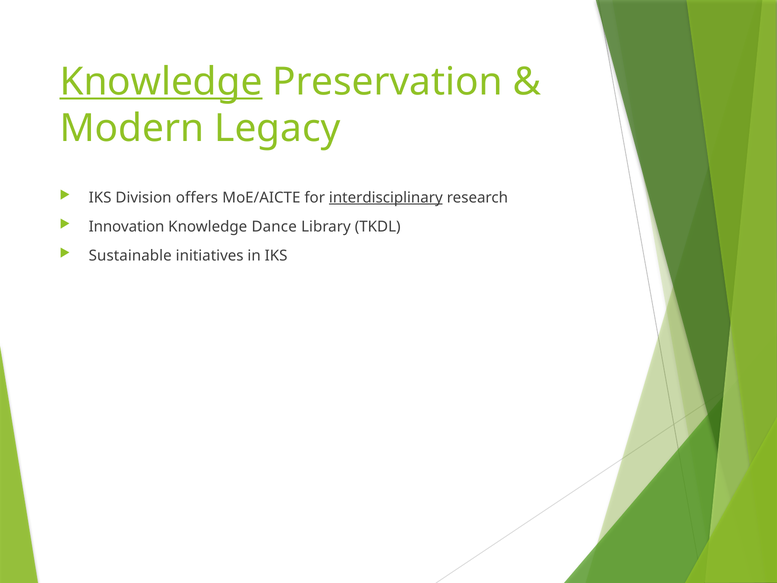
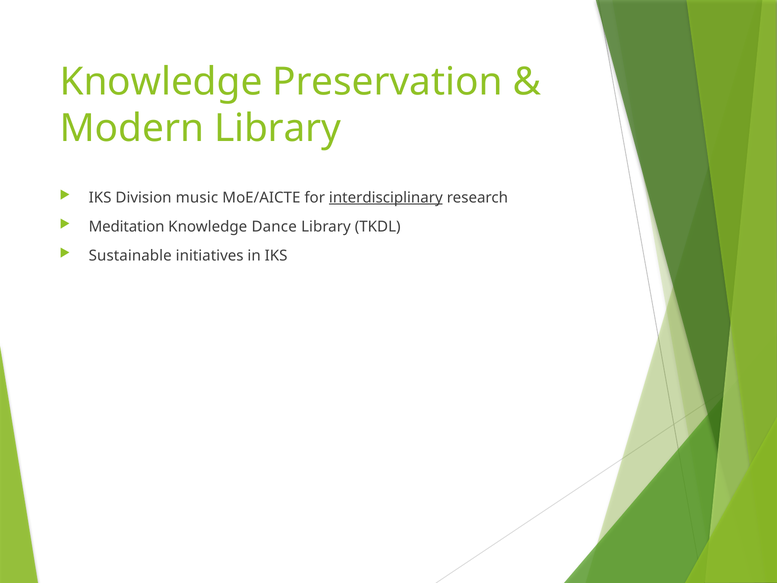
Knowledge at (161, 82) underline: present -> none
Modern Legacy: Legacy -> Library
offers: offers -> music
Innovation: Innovation -> Meditation
